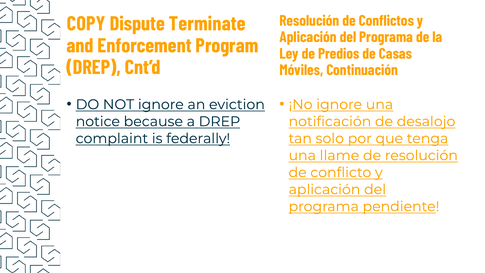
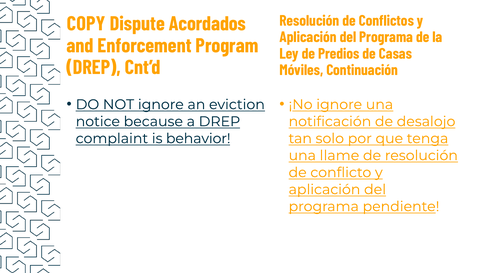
Terminate: Terminate -> Acordados
federally: federally -> behavior
